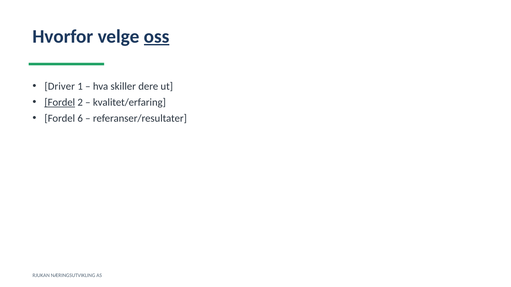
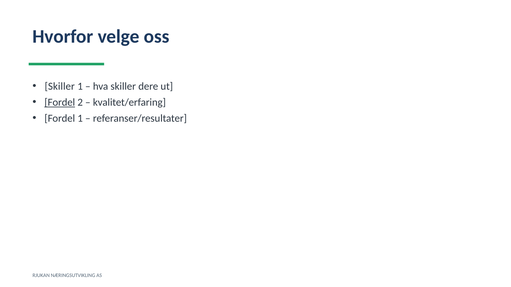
oss underline: present -> none
Driver at (60, 87): Driver -> Skiller
Fordel 6: 6 -> 1
